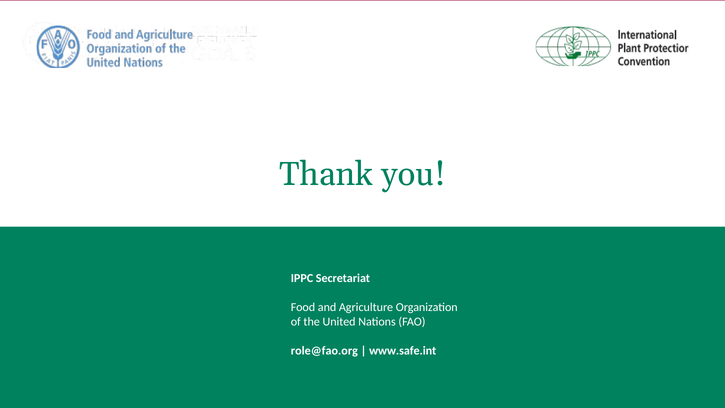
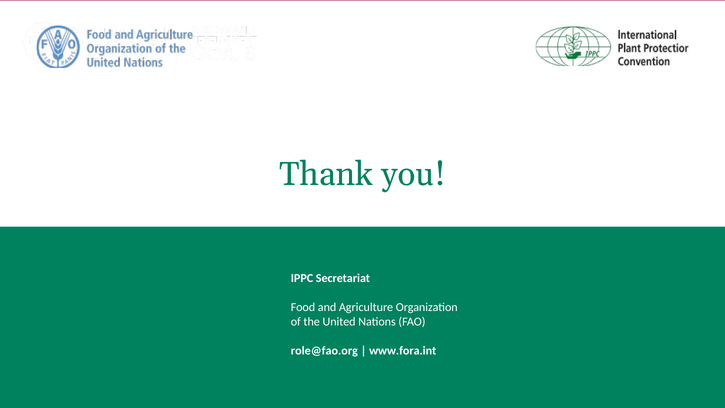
www.safe.int: www.safe.int -> www.fora.int
